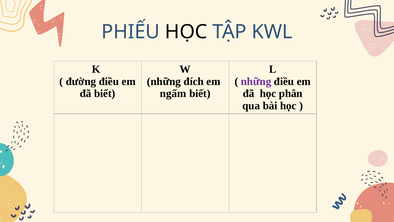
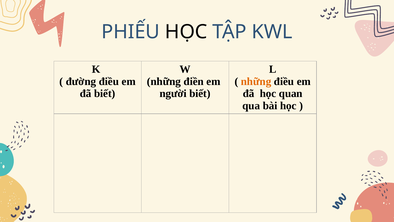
đích: đích -> điền
những at (256, 81) colour: purple -> orange
ngấm: ngấm -> người
phân: phân -> quan
